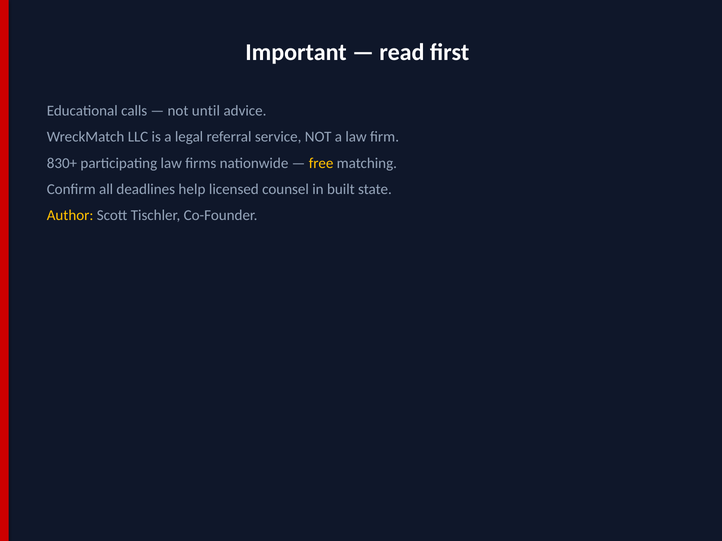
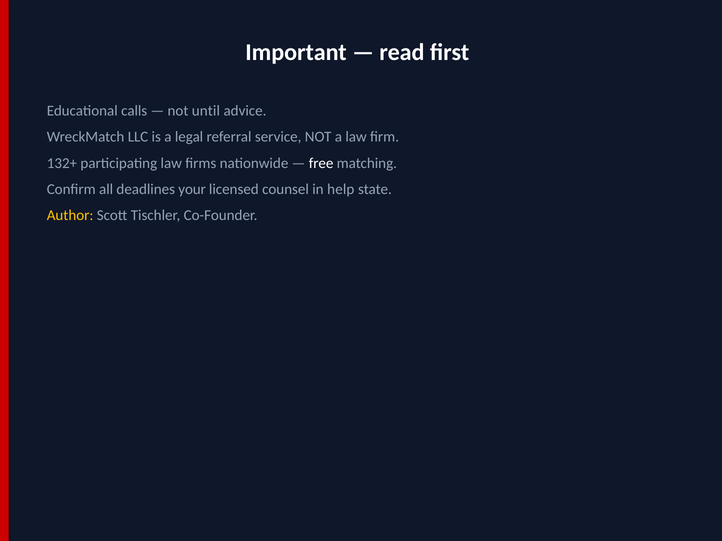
830+: 830+ -> 132+
free colour: yellow -> white
help: help -> your
built: built -> help
